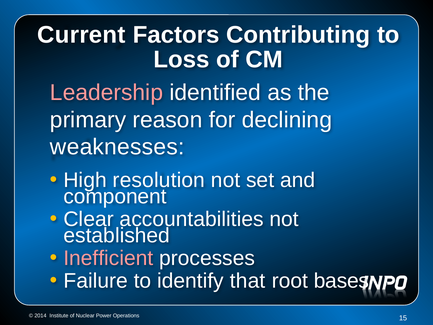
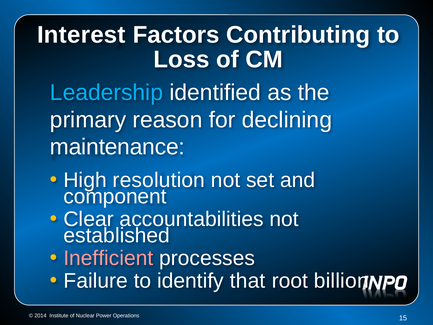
Current: Current -> Interest
Leadership colour: pink -> light blue
weaknesses: weaknesses -> maintenance
bases: bases -> billion
